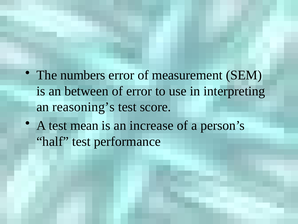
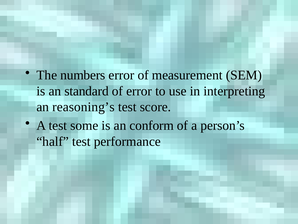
between: between -> standard
mean: mean -> some
increase: increase -> conform
